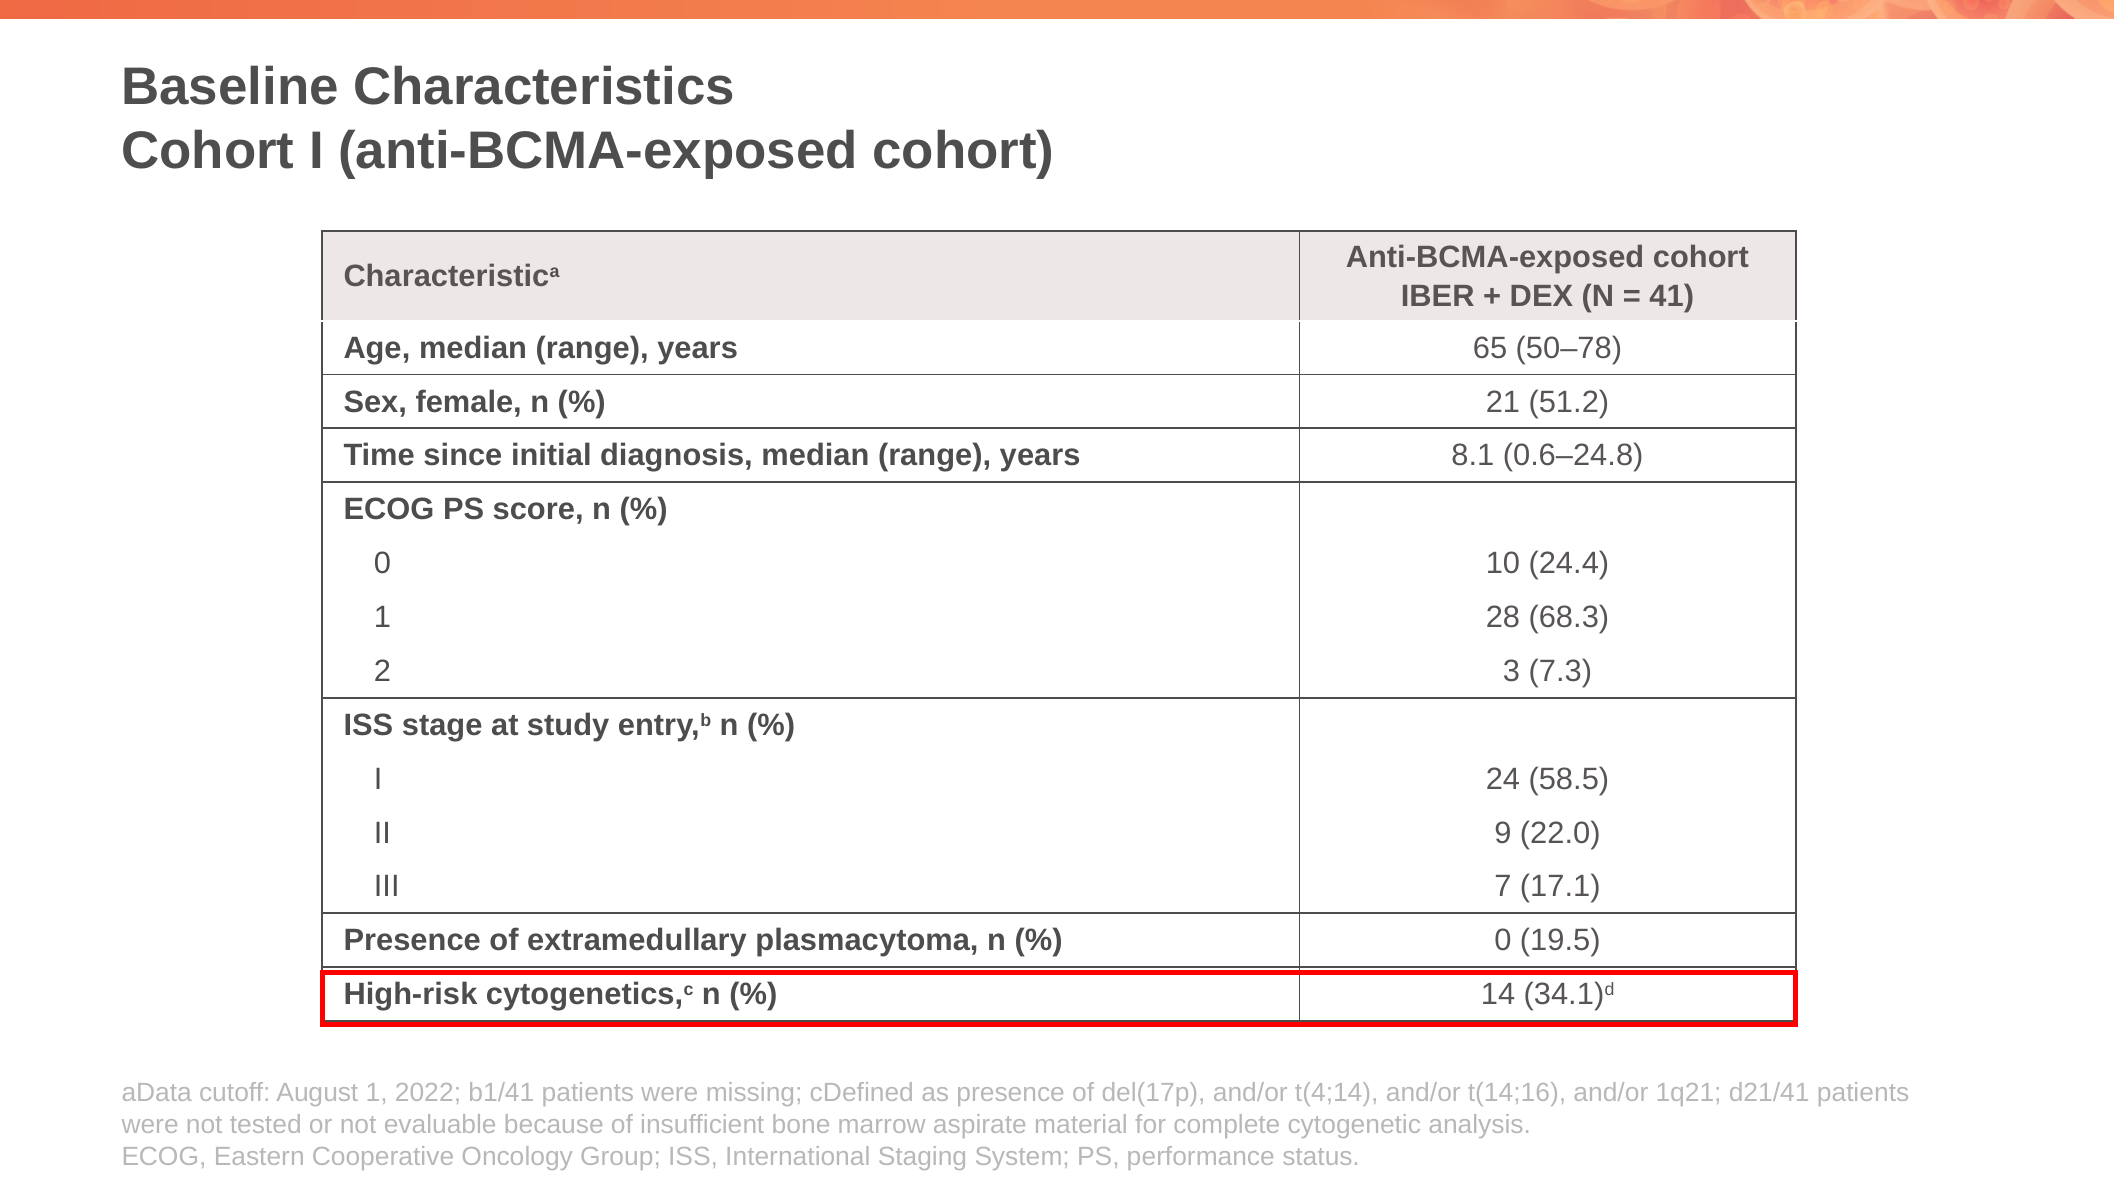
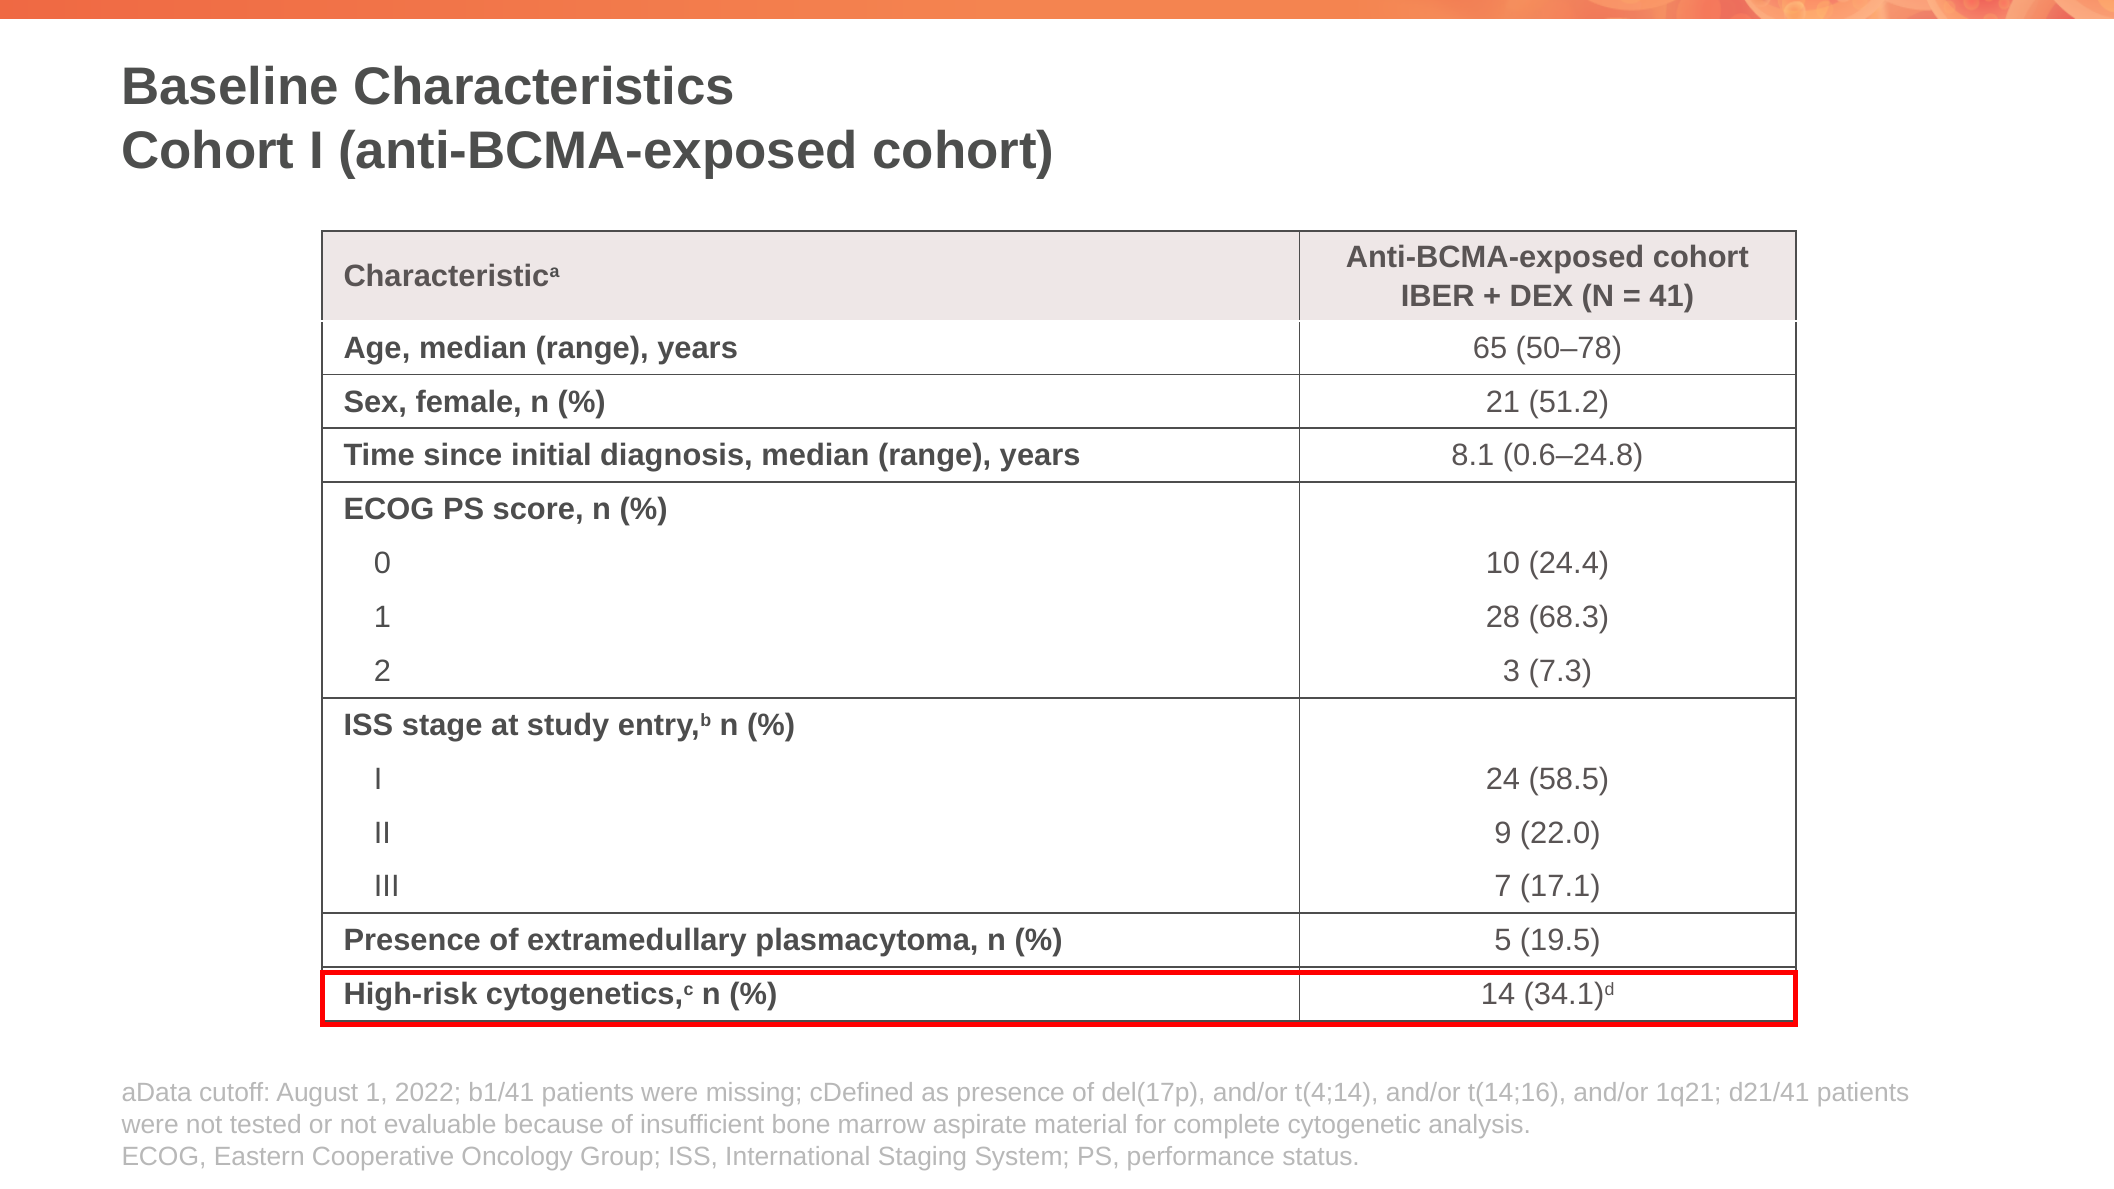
0 at (1503, 941): 0 -> 5
